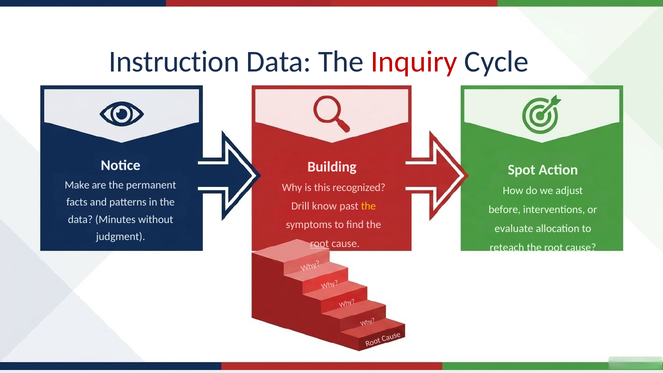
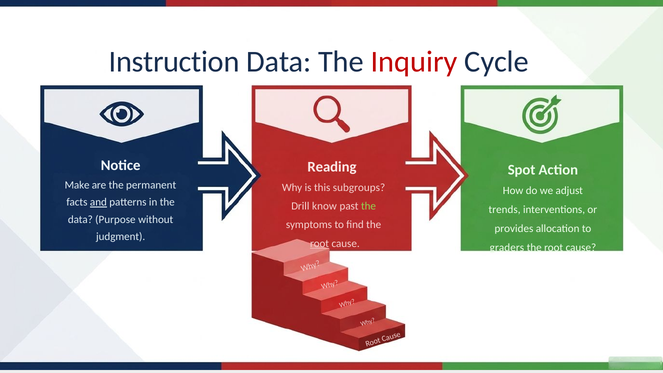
Building: Building -> Reading
recognized: recognized -> subgroups
and underline: none -> present
the at (368, 206) colour: yellow -> light green
before: before -> trends
Minutes: Minutes -> Purpose
evaluate: evaluate -> provides
reteach: reteach -> graders
